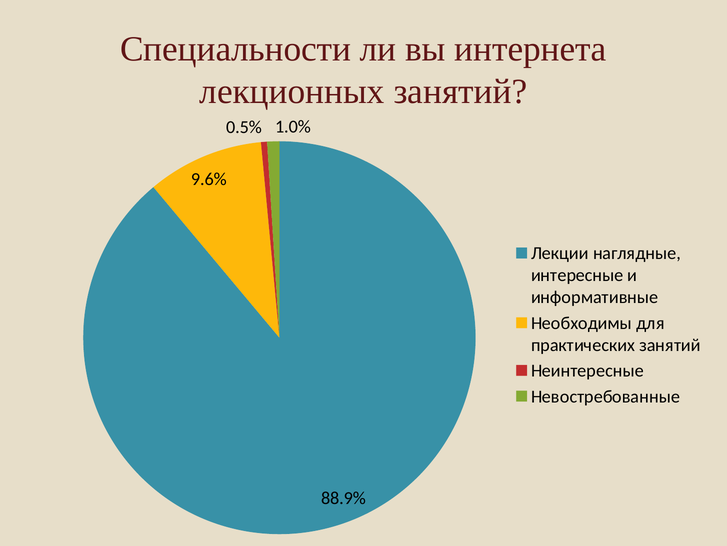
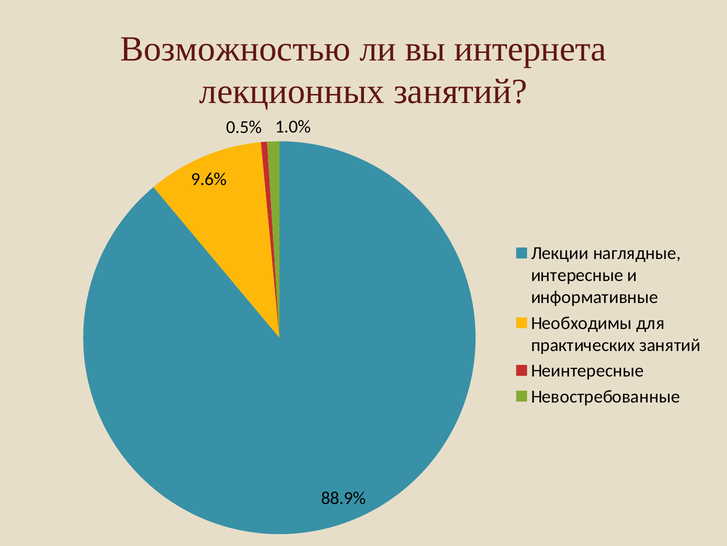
Специальности: Специальности -> Возможностью
